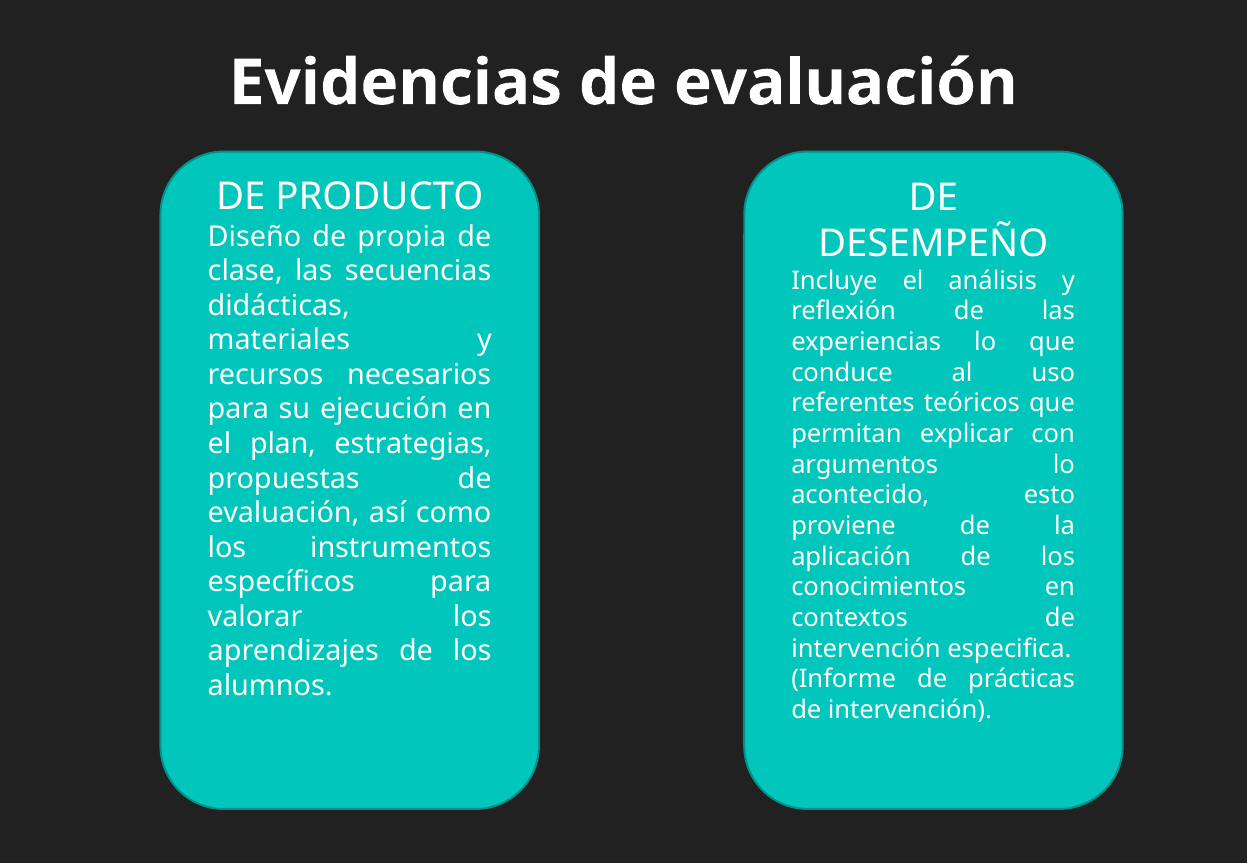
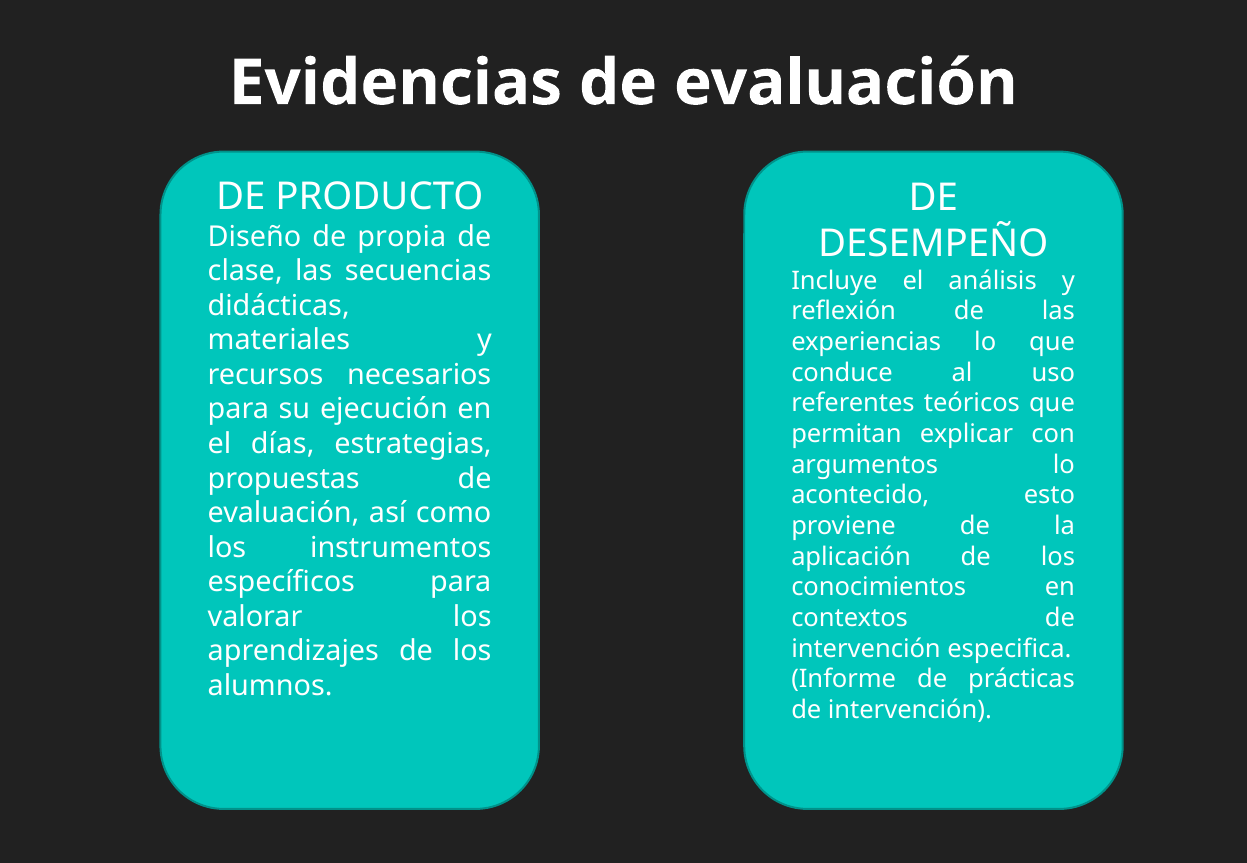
plan: plan -> días
